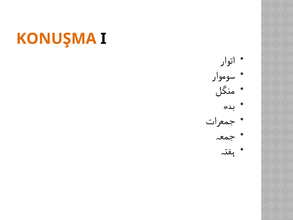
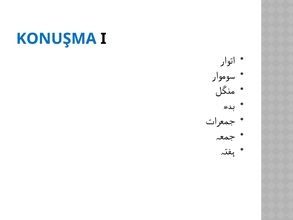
KONUŞMA colour: orange -> blue
